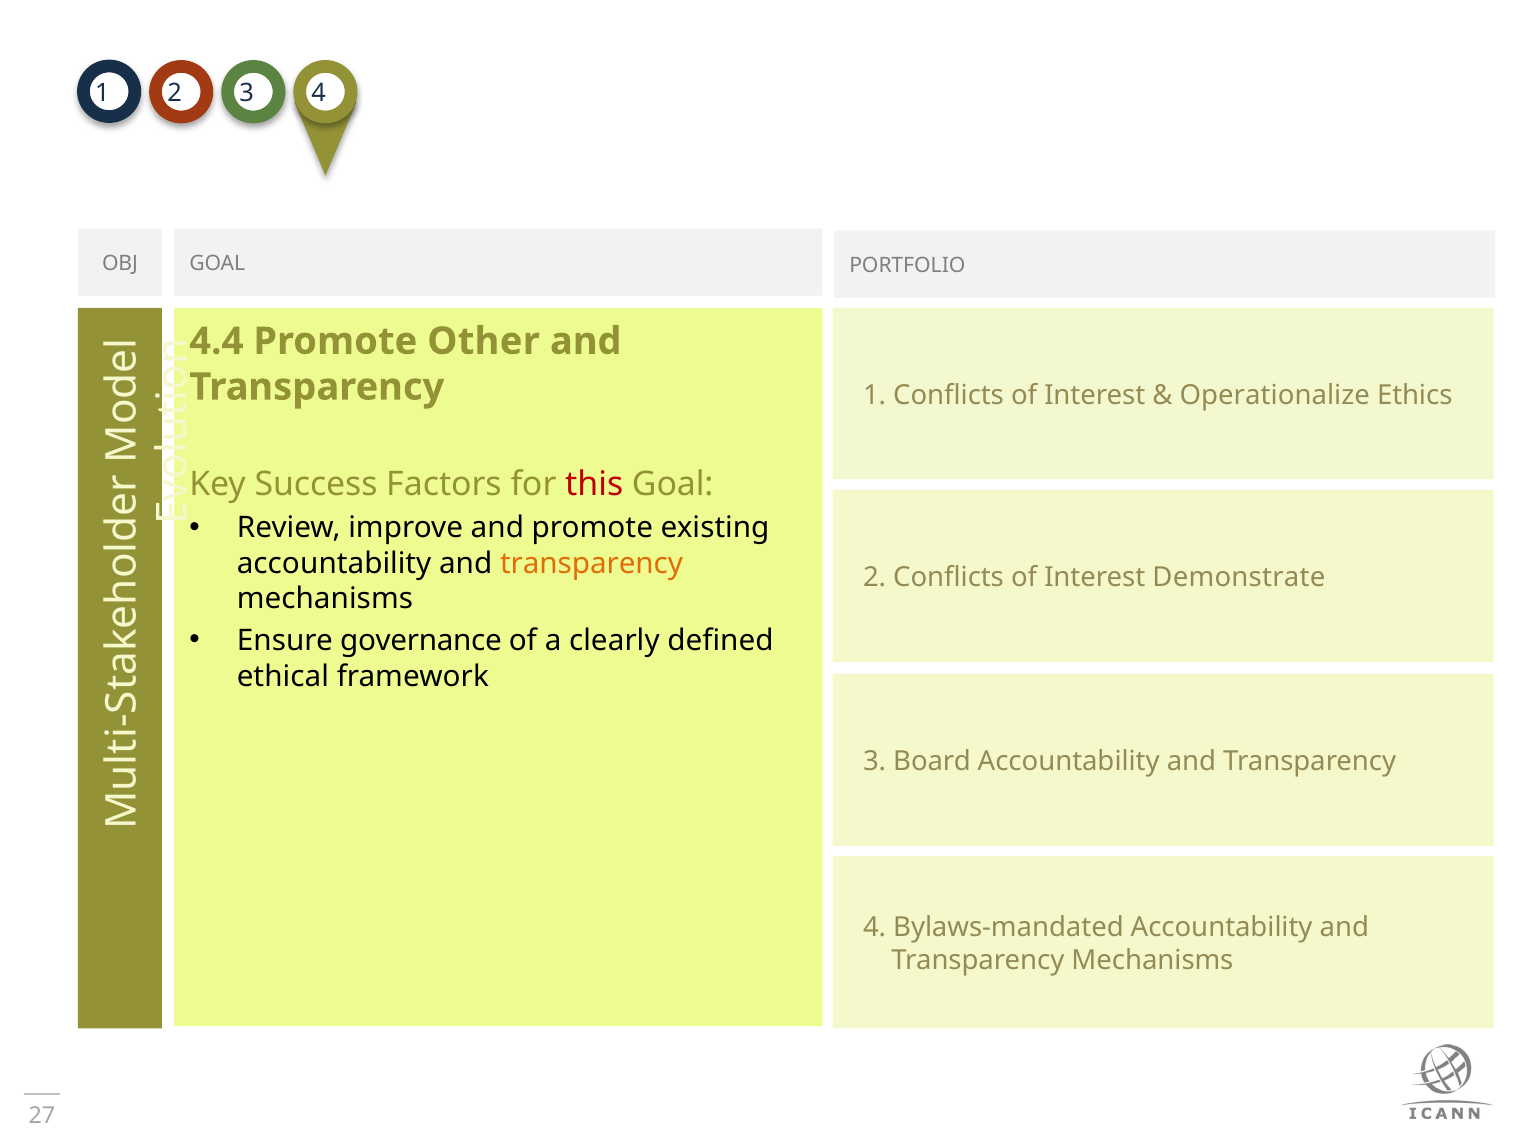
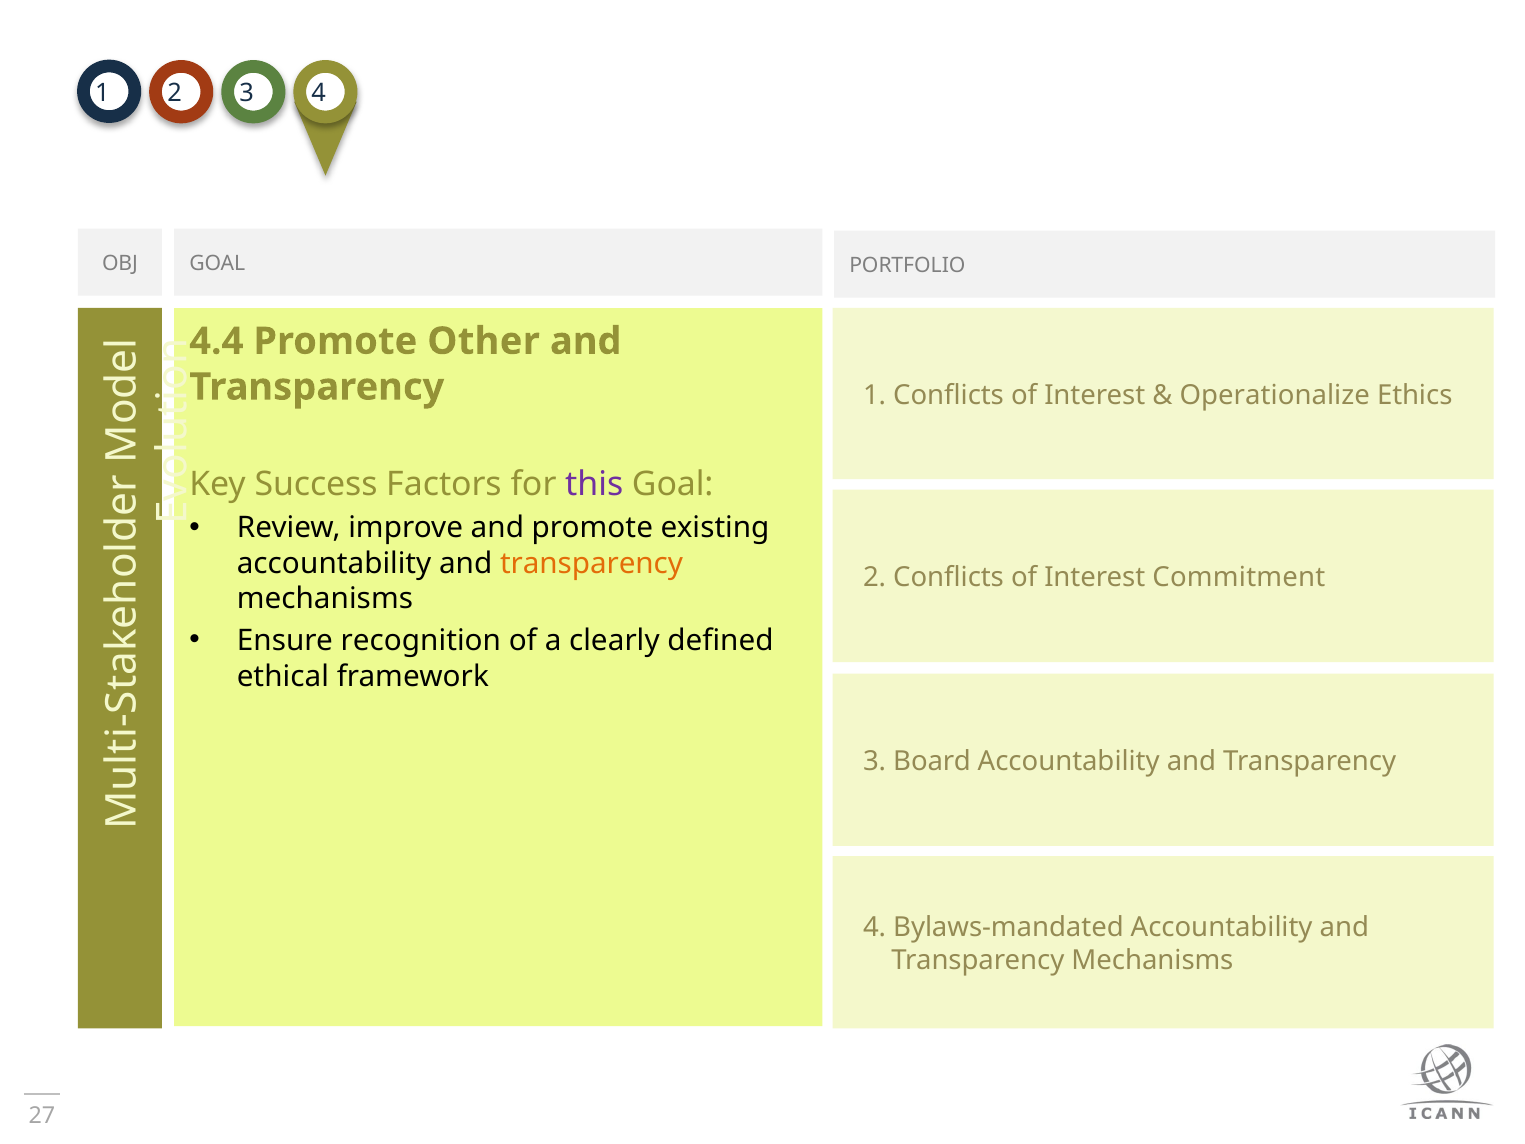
this colour: red -> purple
Demonstrate: Demonstrate -> Commitment
governance: governance -> recognition
